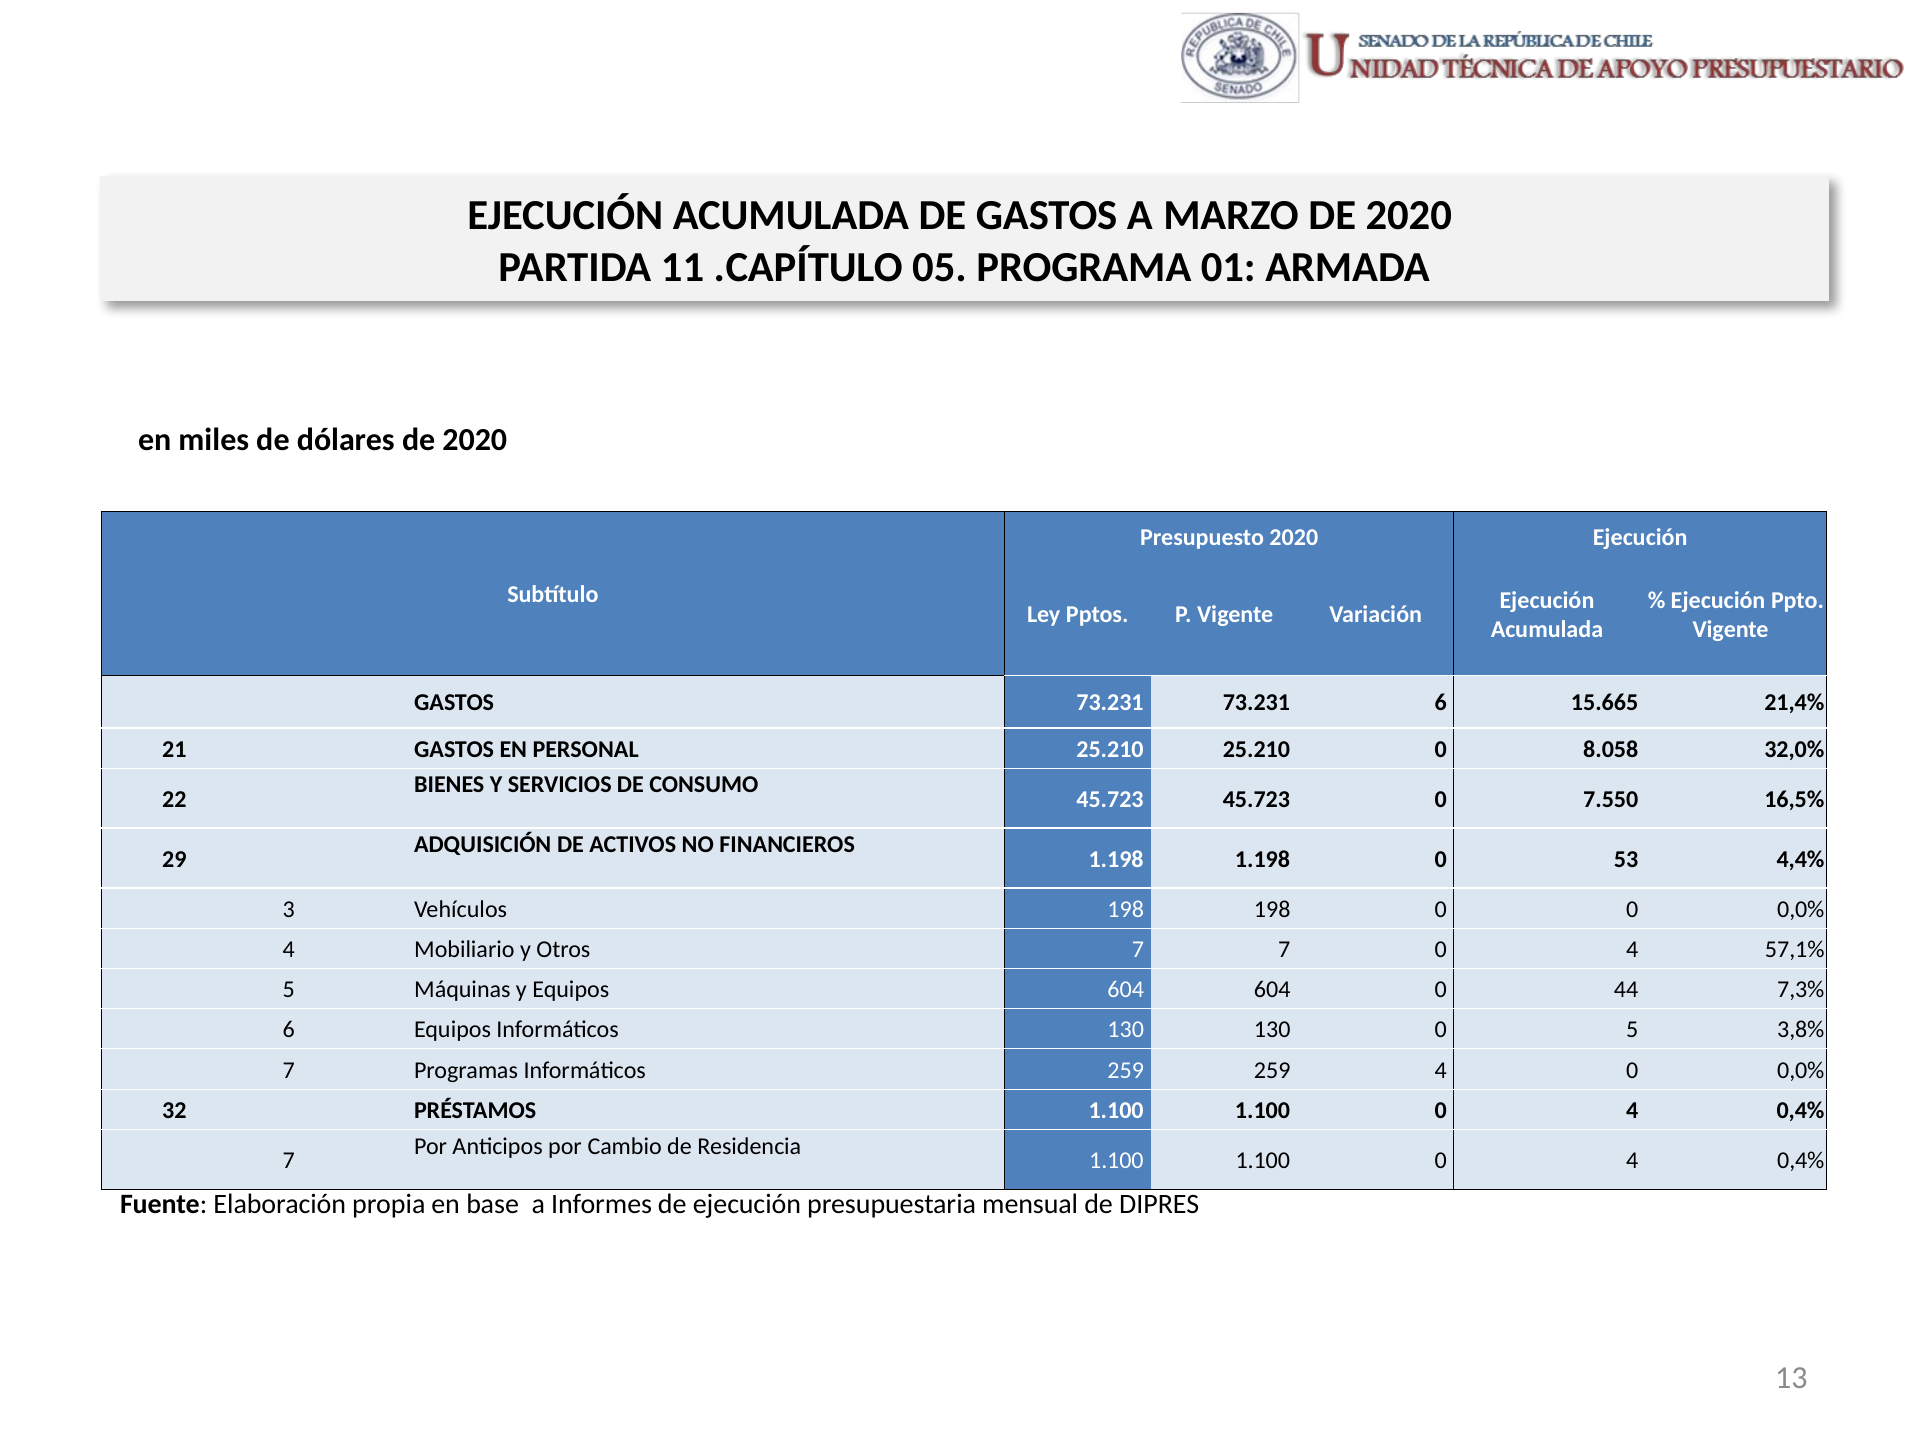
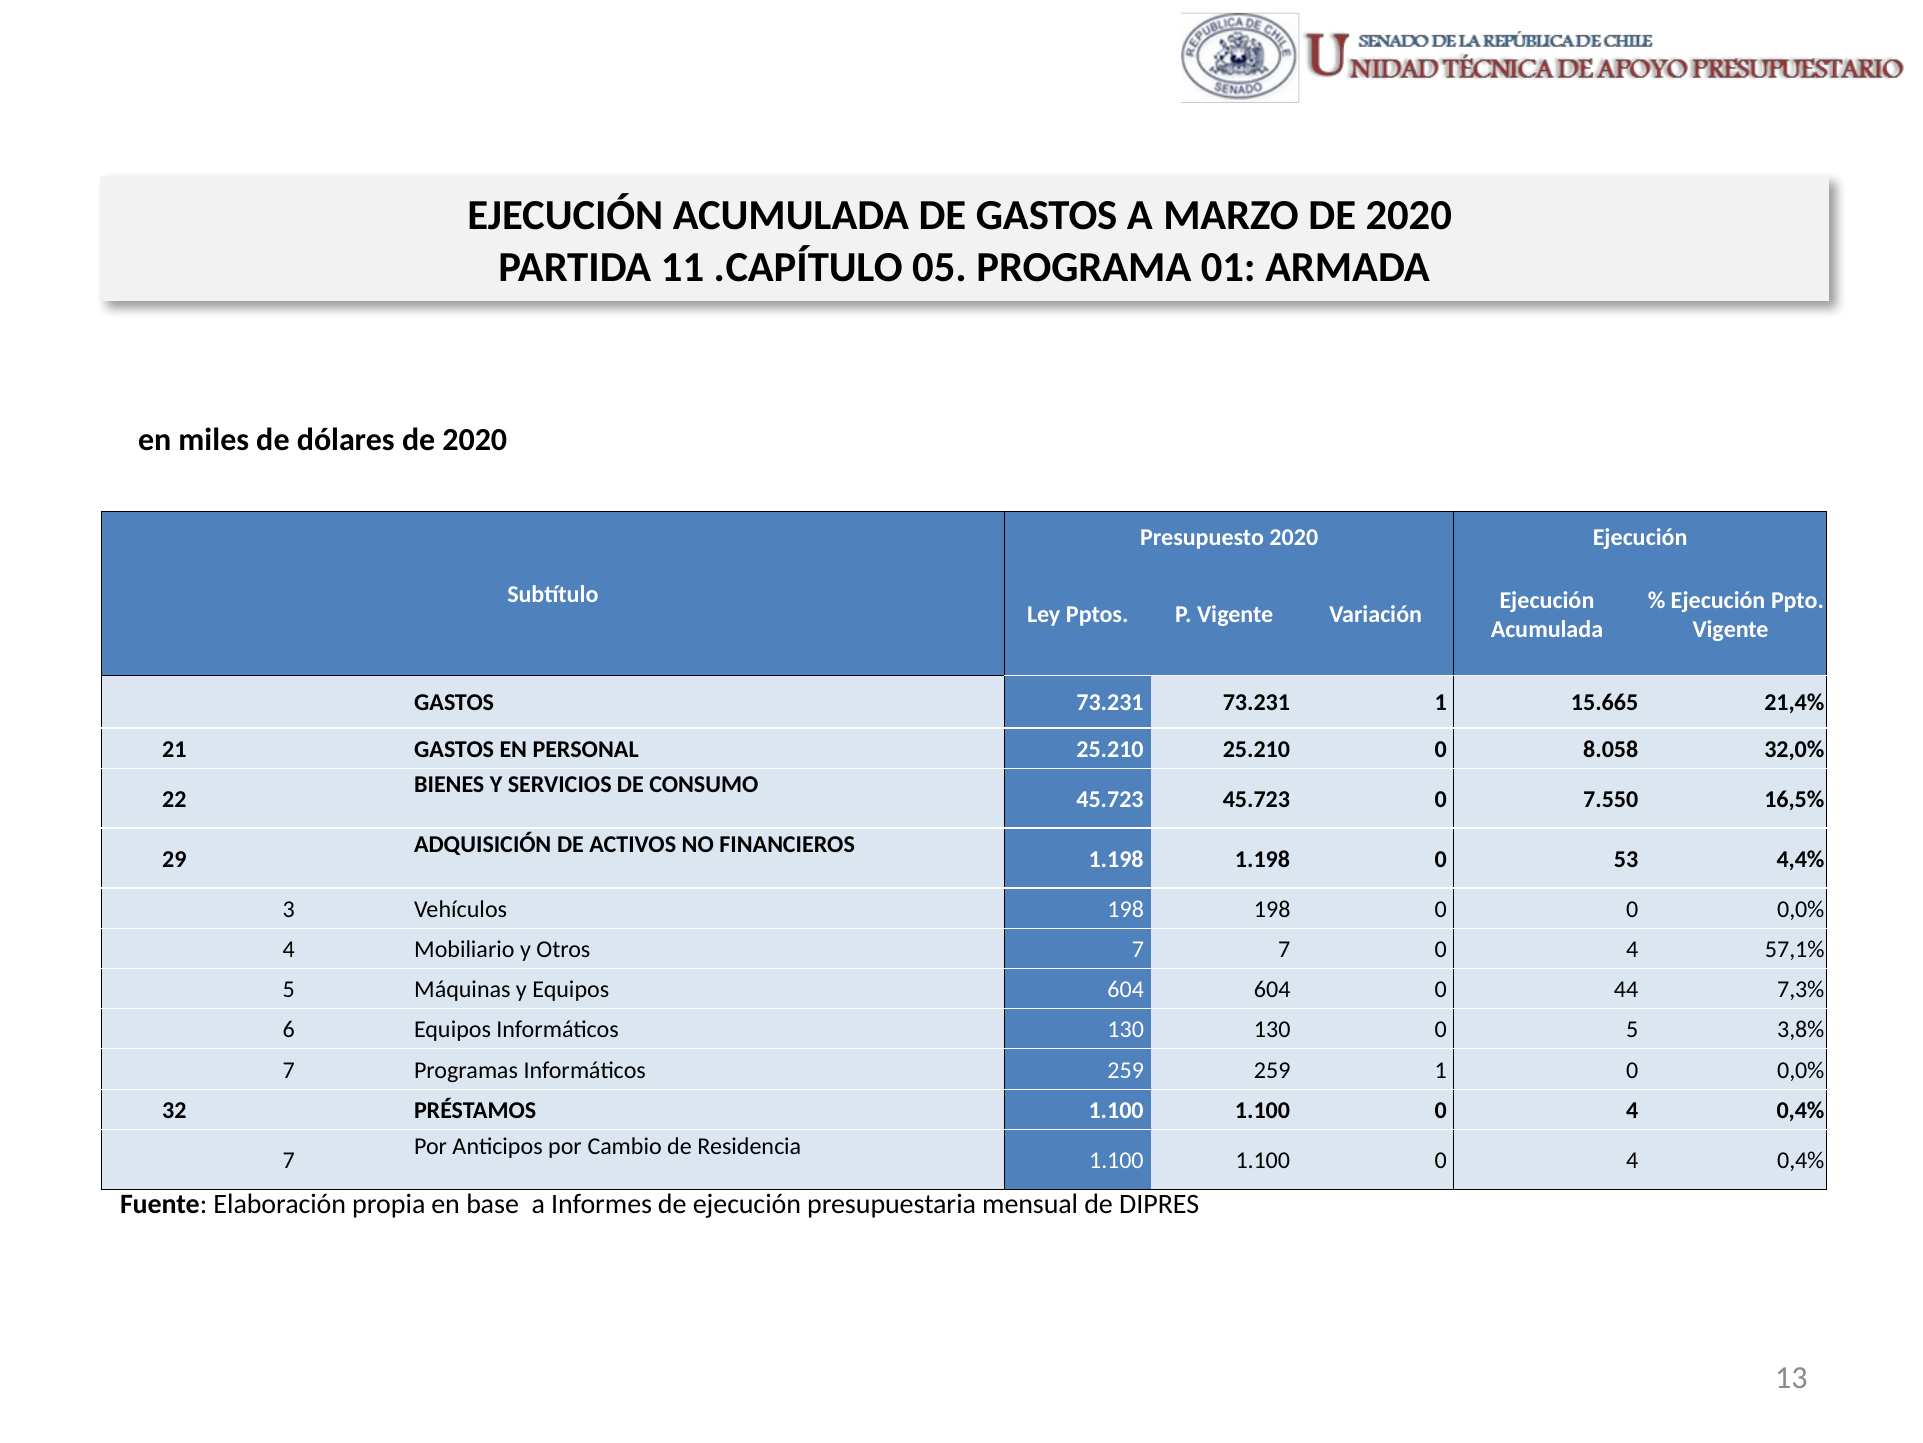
73.231 6: 6 -> 1
259 4: 4 -> 1
